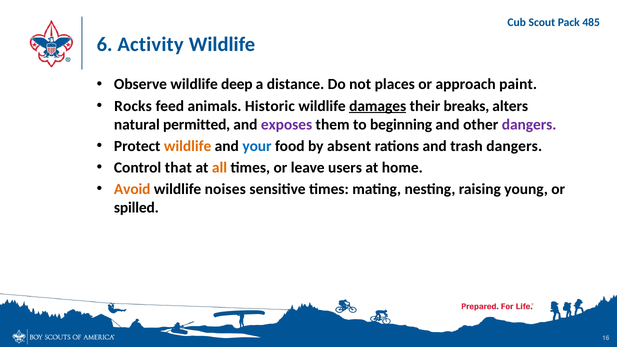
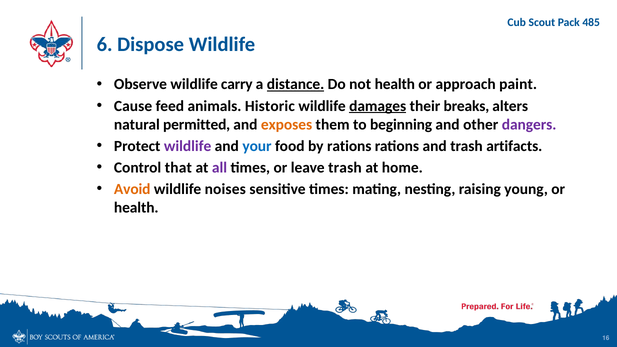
Activity: Activity -> Dispose
deep: deep -> carry
distance underline: none -> present
not places: places -> health
Rocks: Rocks -> Cause
exposes colour: purple -> orange
wildlife at (188, 146) colour: orange -> purple
by absent: absent -> rations
trash dangers: dangers -> artifacts
all colour: orange -> purple
leave users: users -> trash
spilled at (136, 208): spilled -> health
